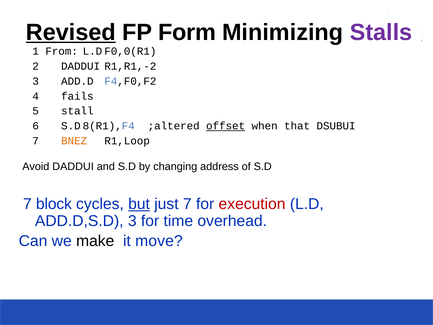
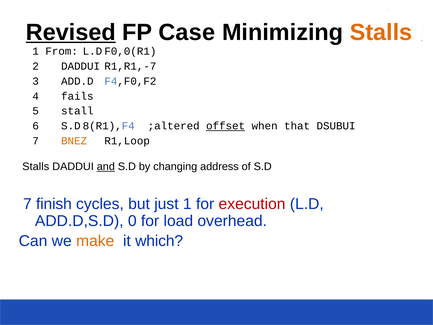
Form: Form -> Case
Stalls at (381, 32) colour: purple -> orange
R1,R1,-2: R1,R1,-2 -> R1,R1,-7
Avoid at (36, 167): Avoid -> Stalls
and underline: none -> present
block: block -> finish
but underline: present -> none
just 7: 7 -> 1
ADD.D,S.D 3: 3 -> 0
time: time -> load
make colour: black -> orange
move: move -> which
